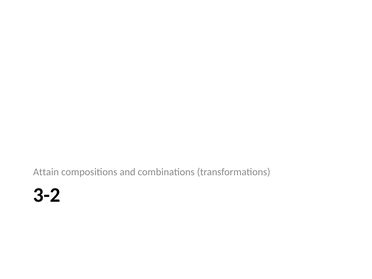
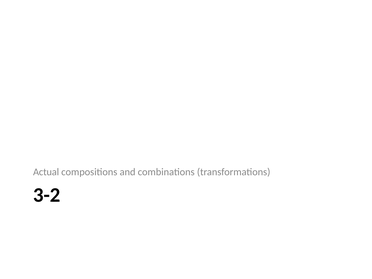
Attain: Attain -> Actual
